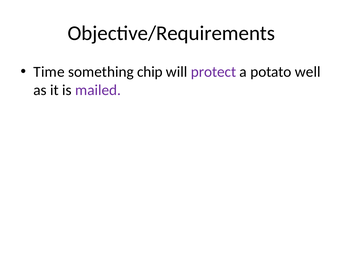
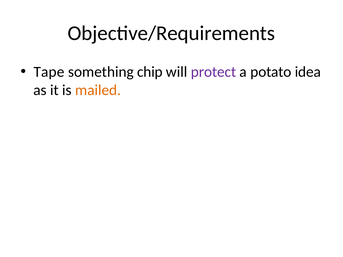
Time: Time -> Tape
well: well -> idea
mailed colour: purple -> orange
